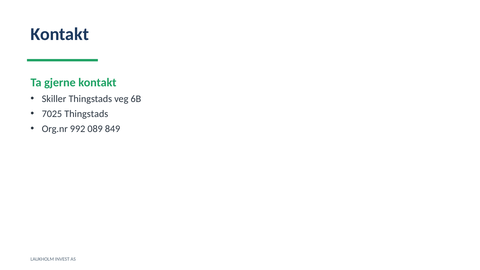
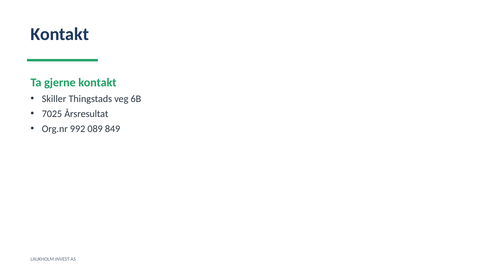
7025 Thingstads: Thingstads -> Årsresultat
